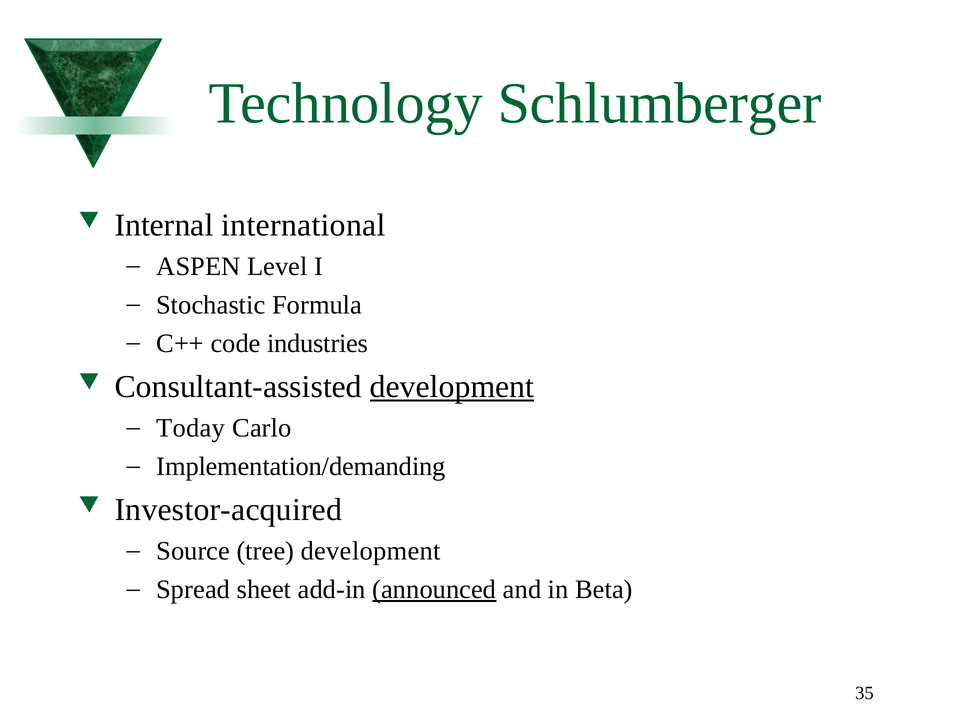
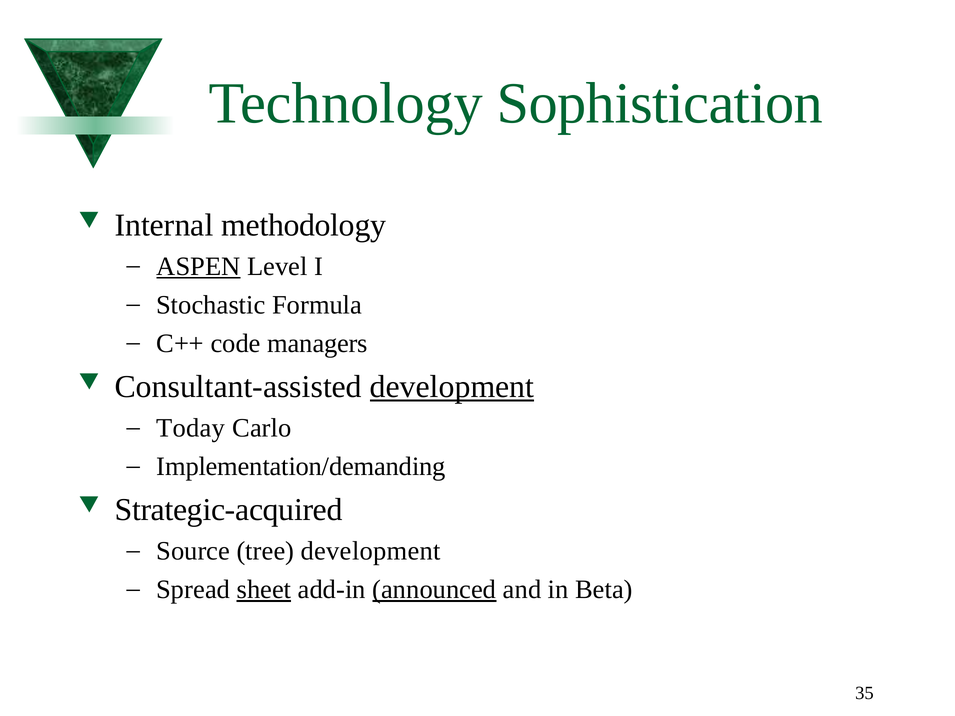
Schlumberger: Schlumberger -> Sophistication
international: international -> methodology
ASPEN underline: none -> present
industries: industries -> managers
Investor-acquired: Investor-acquired -> Strategic-acquired
sheet underline: none -> present
